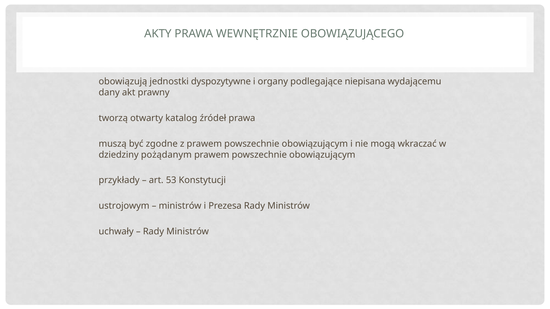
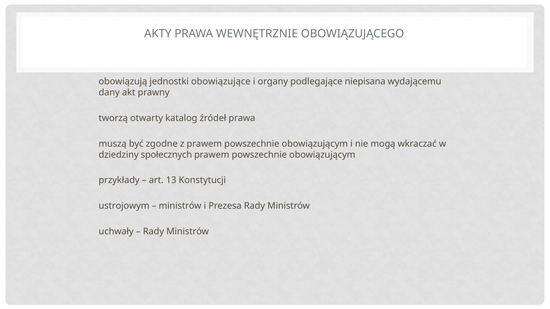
dyspozytywne: dyspozytywne -> obowiązujące
pożądanym: pożądanym -> społecznych
53: 53 -> 13
